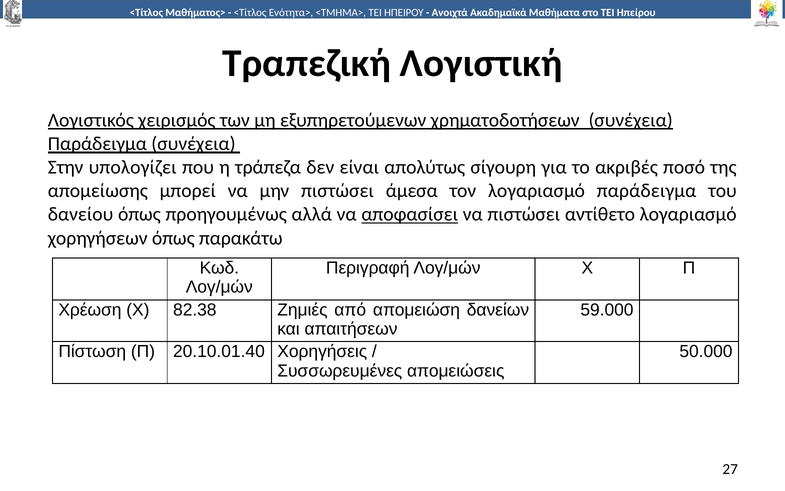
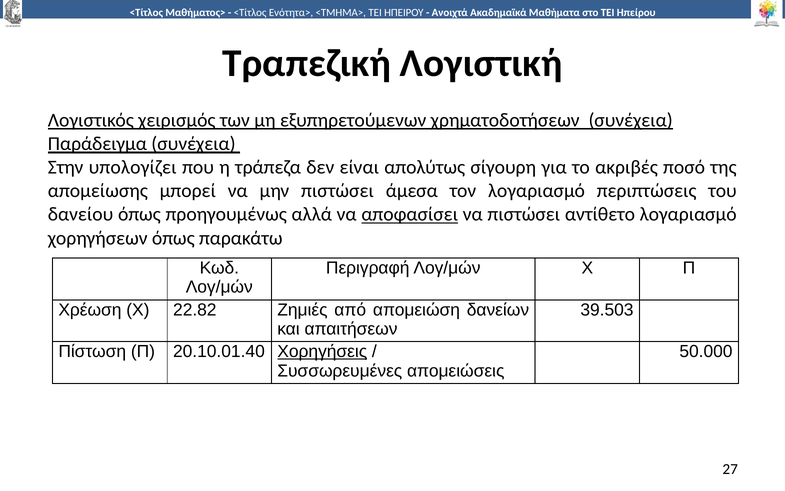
λογαριασμό παράδειγμα: παράδειγμα -> περιπτώσεις
82.38: 82.38 -> 22.82
59.000: 59.000 -> 39.503
Χορηγήσεις underline: none -> present
